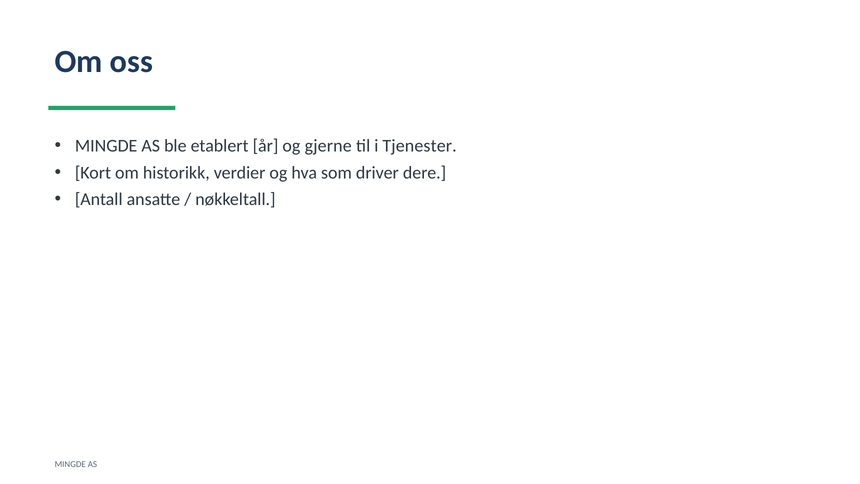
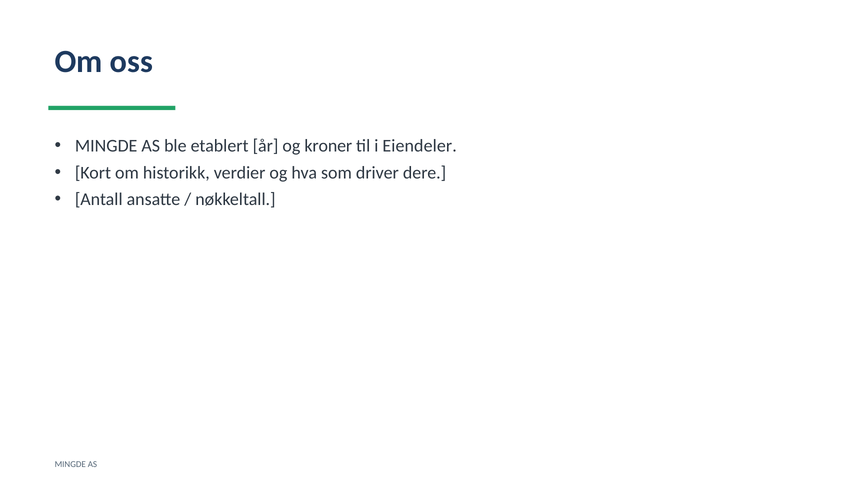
gjerne: gjerne -> kroner
Tjenester: Tjenester -> Eiendeler
